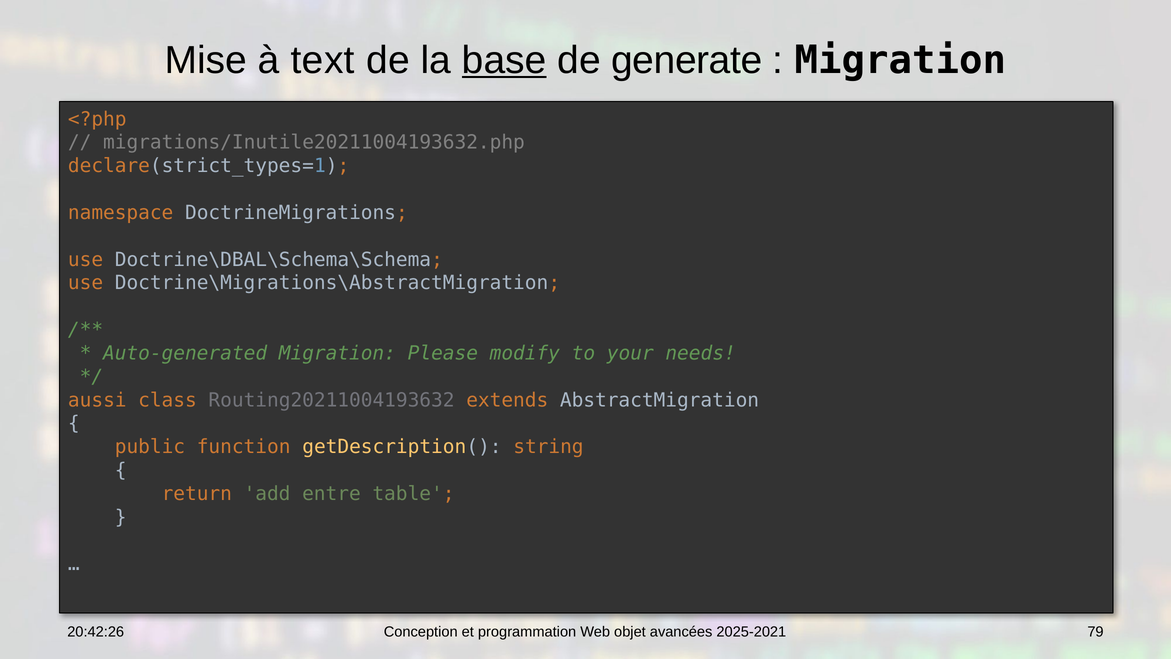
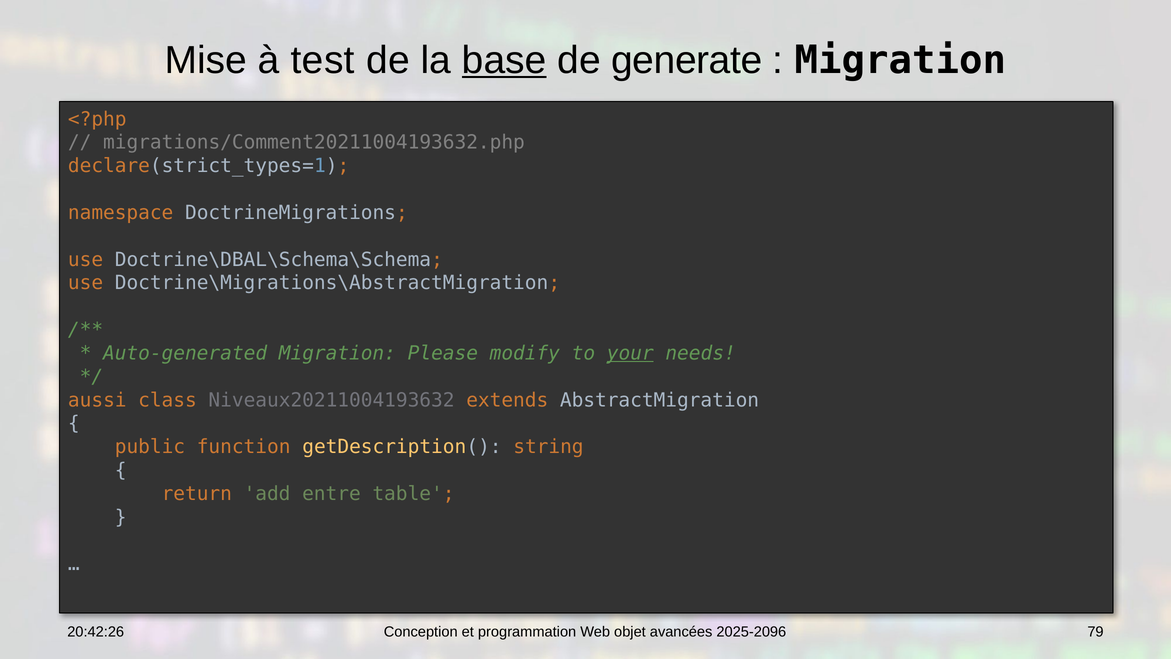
text: text -> test
migrations/Inutile20211004193632.php: migrations/Inutile20211004193632.php -> migrations/Comment20211004193632.php
your underline: none -> present
Routing20211004193632: Routing20211004193632 -> Niveaux20211004193632
2025-2021: 2025-2021 -> 2025-2096
